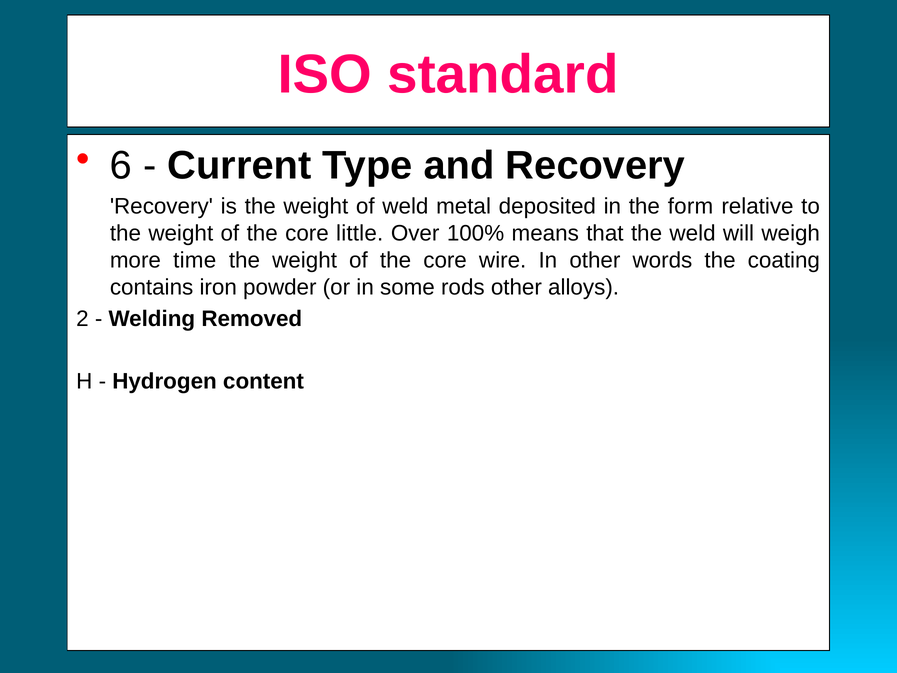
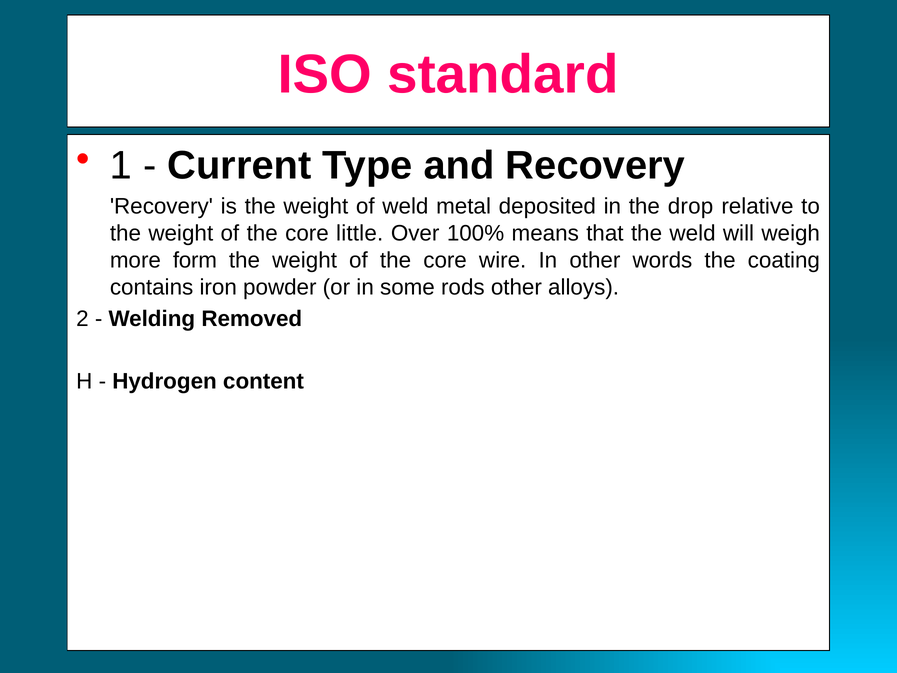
6: 6 -> 1
form: form -> drop
time: time -> form
